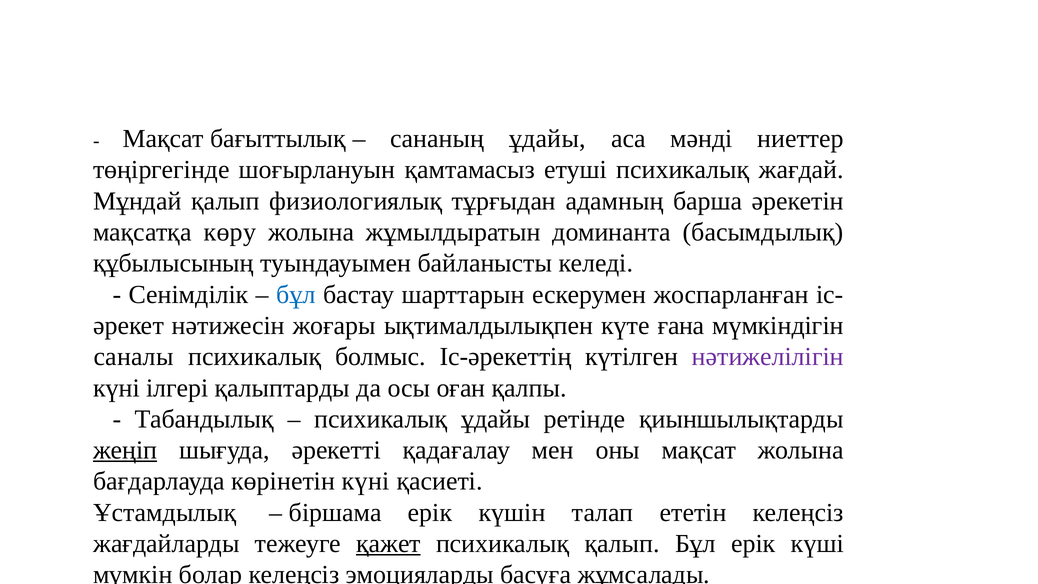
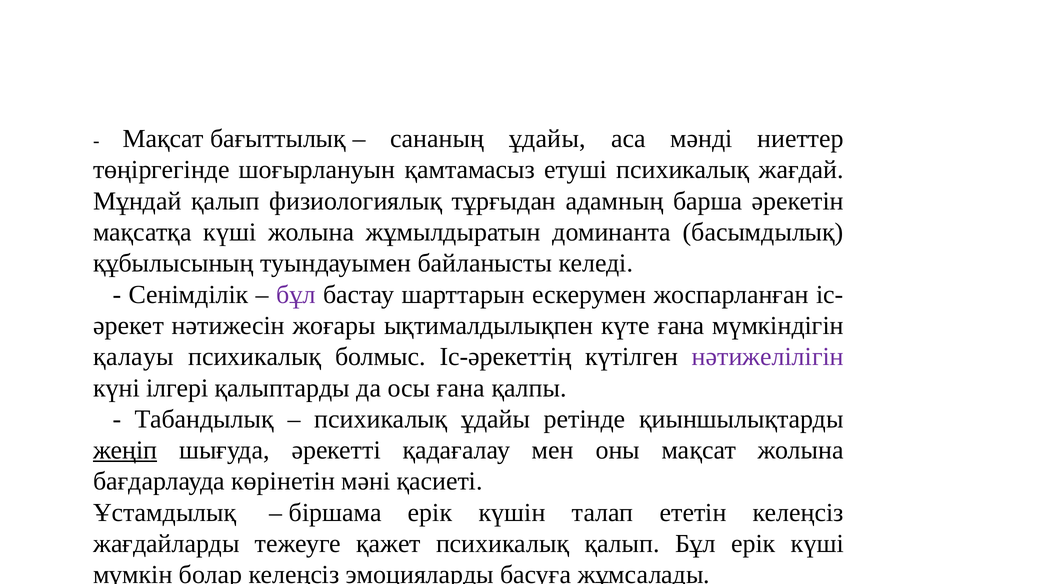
мақсатқа көру: көру -> күші
бұл at (296, 294) colour: blue -> purple
саналы: саналы -> қалауы
осы оған: оған -> ғана
көрінетін күні: күні -> мәні
қажет underline: present -> none
